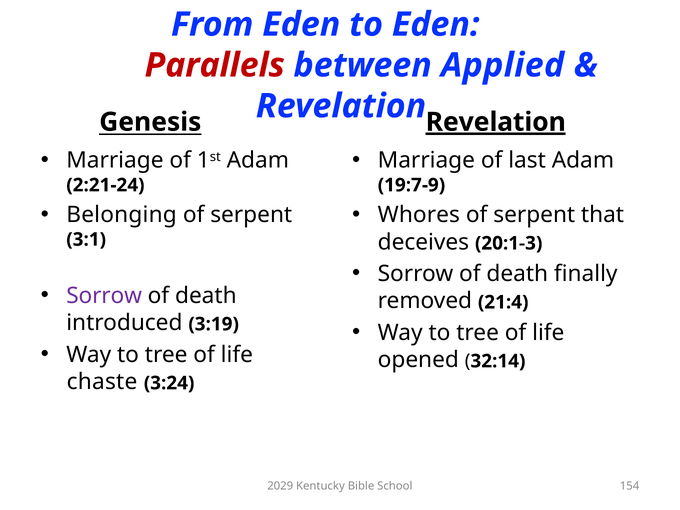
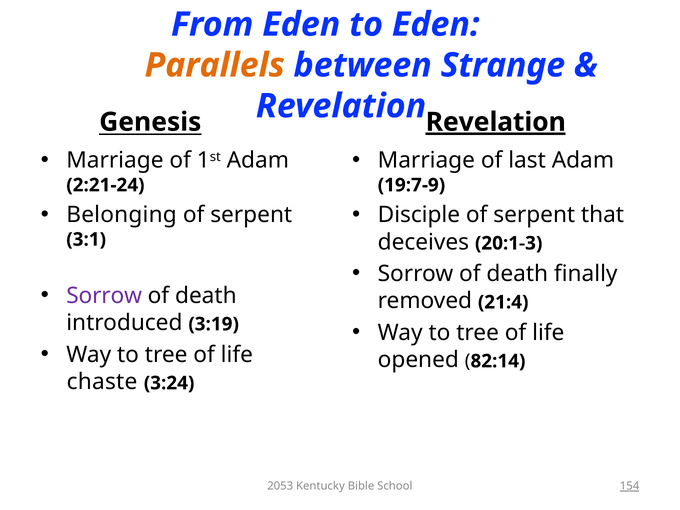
Parallels colour: red -> orange
Applied: Applied -> Strange
Whores: Whores -> Disciple
32:14: 32:14 -> 82:14
2029: 2029 -> 2053
154 underline: none -> present
